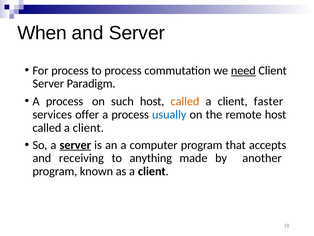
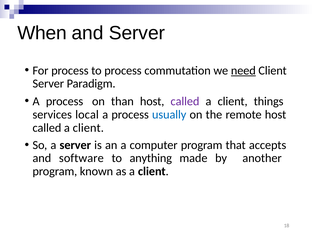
such: such -> than
called at (185, 101) colour: orange -> purple
faster: faster -> things
offer: offer -> local
server at (75, 145) underline: present -> none
receiving: receiving -> software
